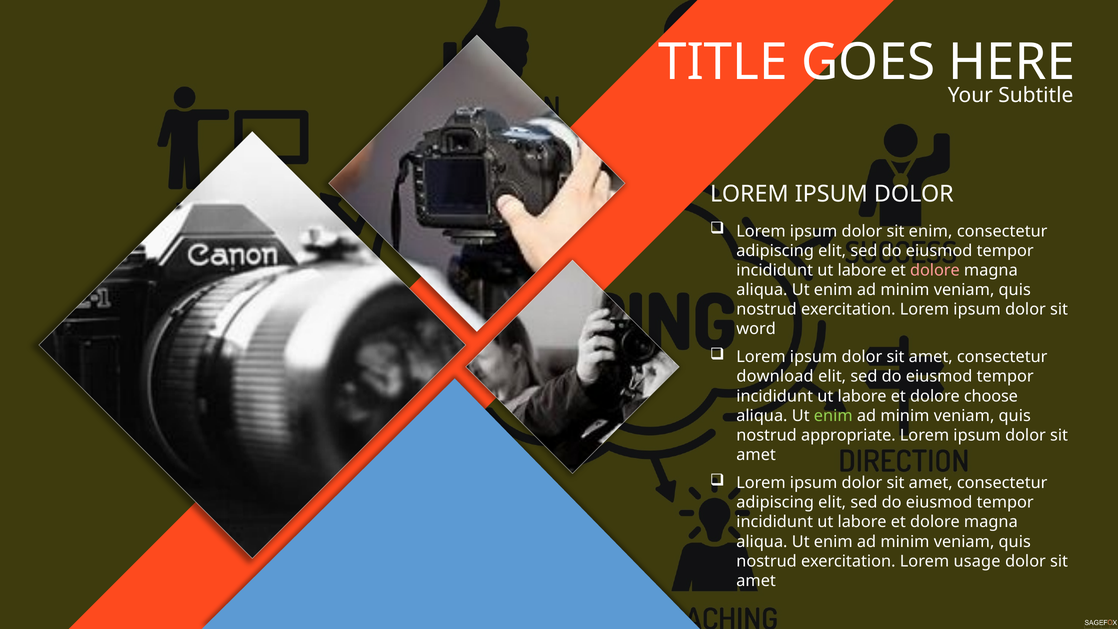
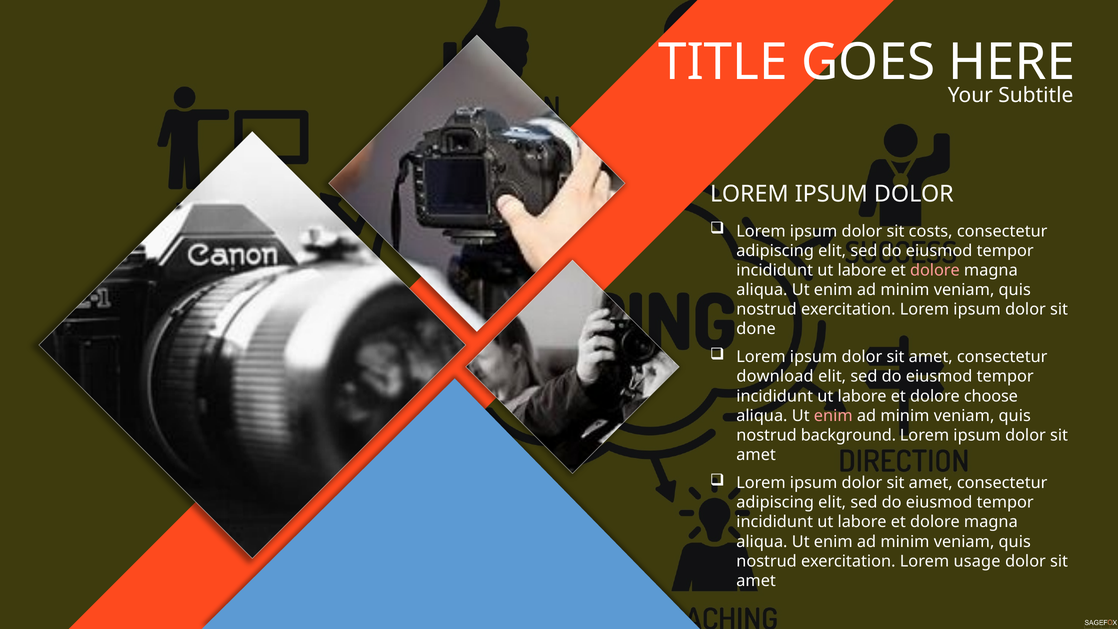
sit enim: enim -> costs
word: word -> done
enim at (833, 416) colour: light green -> pink
appropriate: appropriate -> background
